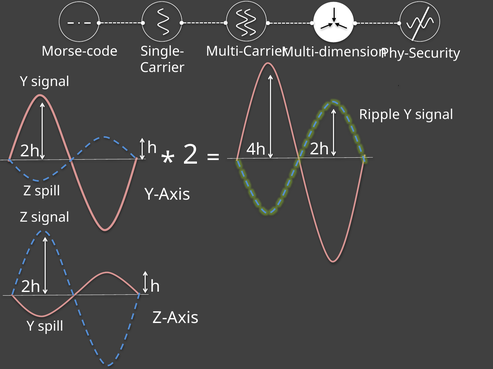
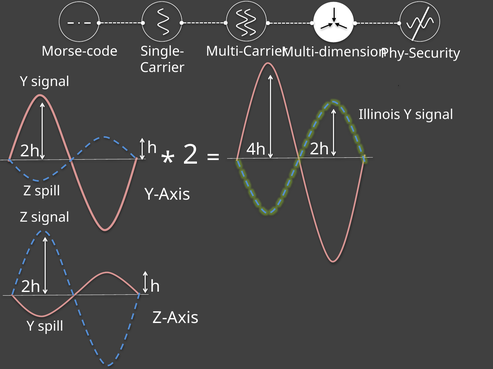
Ripple: Ripple -> Illinois
